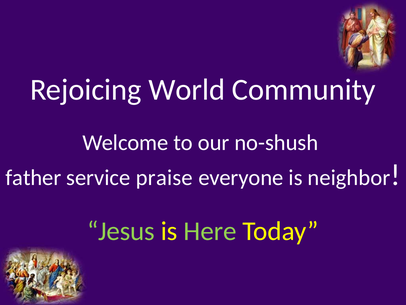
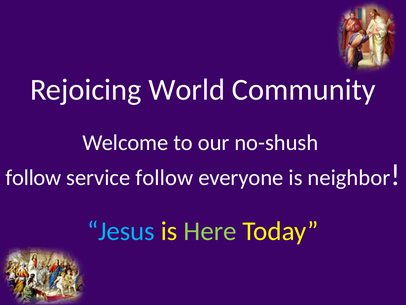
father at (33, 177): father -> follow
service praise: praise -> follow
Jesus colour: light green -> light blue
